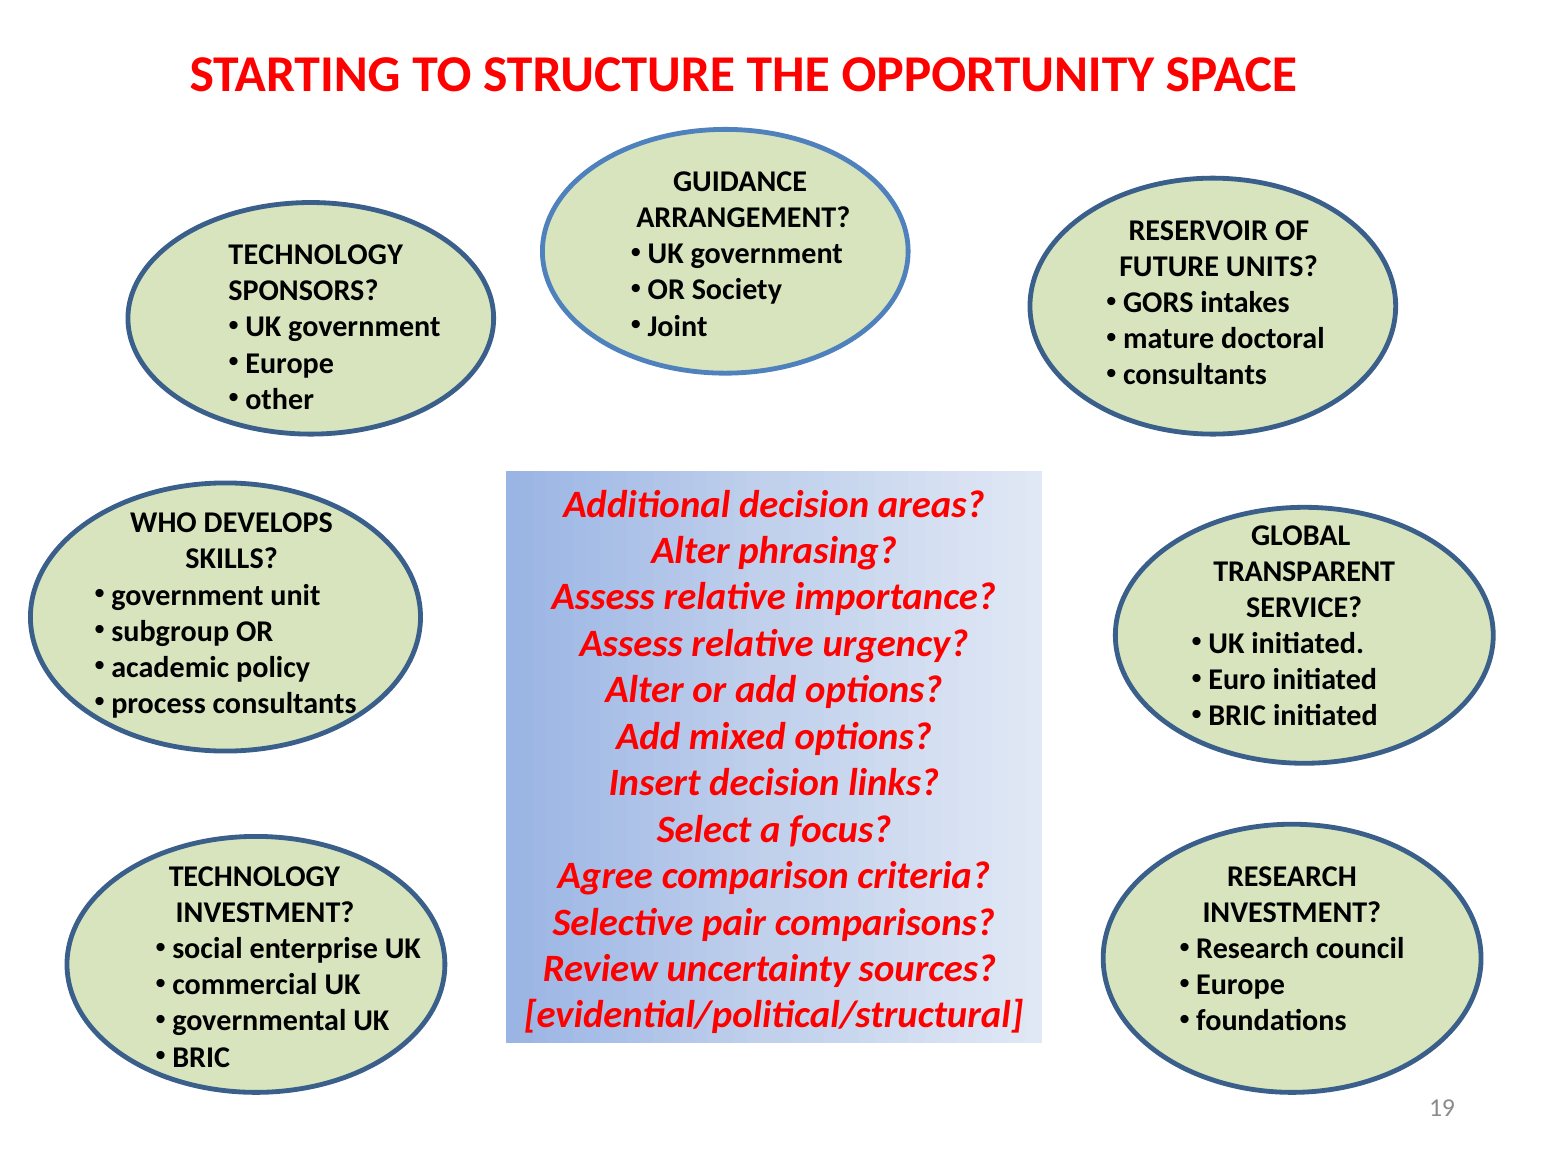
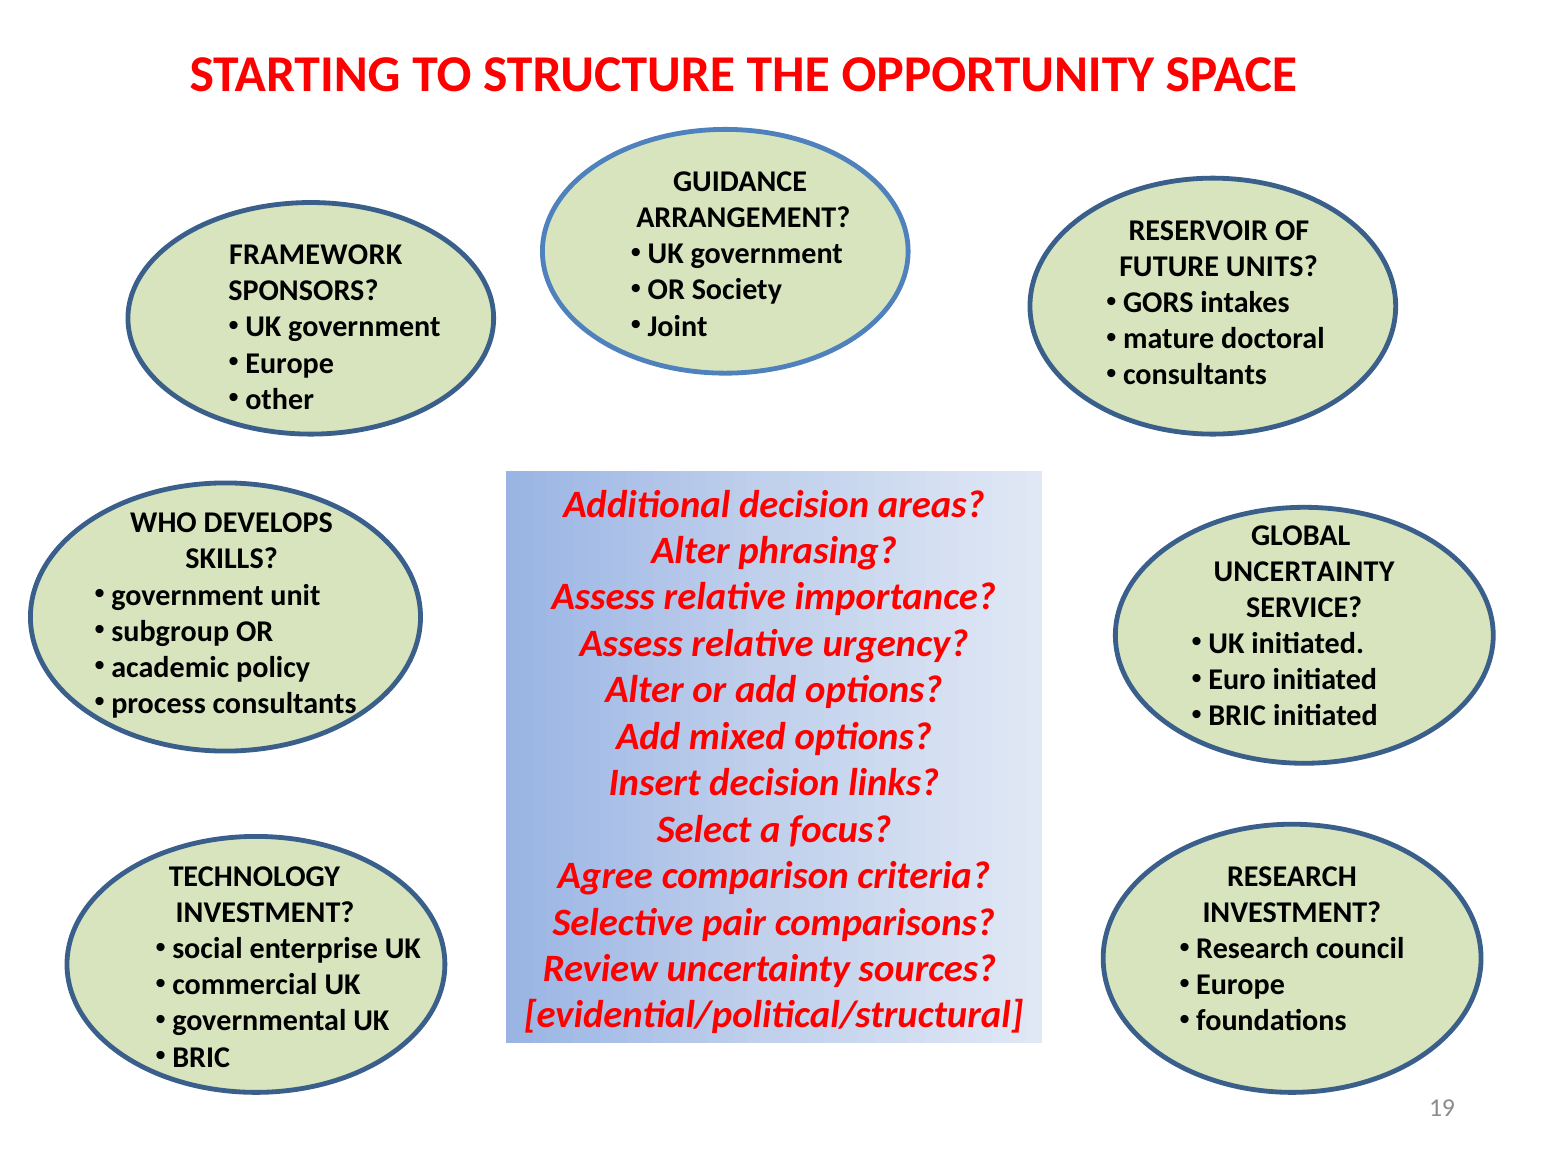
TECHNOLOGY at (316, 255): TECHNOLOGY -> FRAMEWORK
TRANSPARENT at (1304, 571): TRANSPARENT -> UNCERTAINTY
